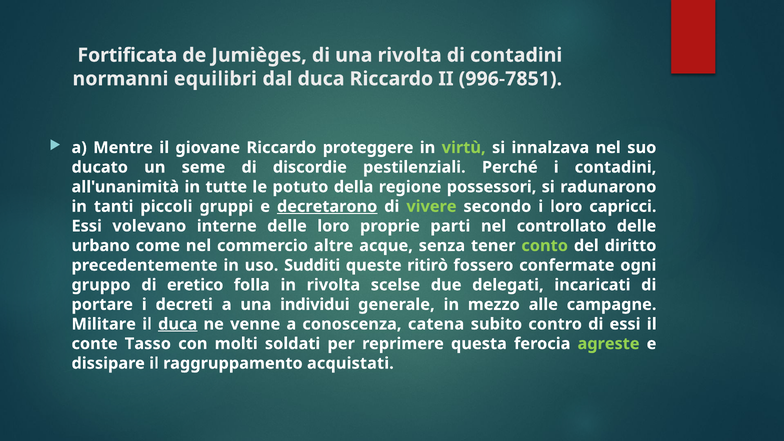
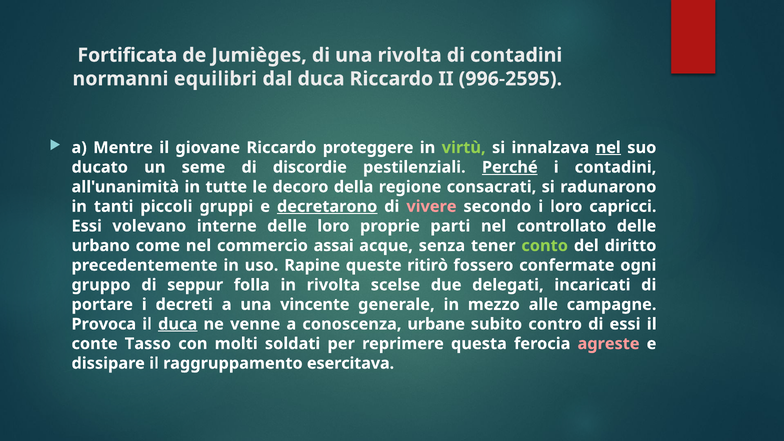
996-7851: 996-7851 -> 996-2595
nel at (608, 148) underline: none -> present
Perché underline: none -> present
potuto: potuto -> decoro
possessori: possessori -> consacrati
vivere colour: light green -> pink
altre: altre -> assai
Sudditi: Sudditi -> Rapine
eretico: eretico -> seppur
individui: individui -> vincente
Militare: Militare -> Provoca
catena: catena -> urbane
agreste colour: light green -> pink
acquistati: acquistati -> esercitava
